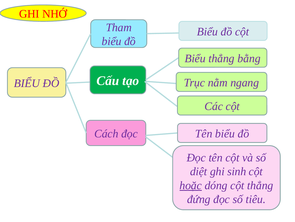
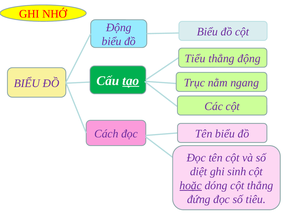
Tham at (119, 27): Tham -> Động
Biểu at (195, 58): Biểu -> Tiểu
thẳng bằng: bằng -> động
tạo underline: none -> present
